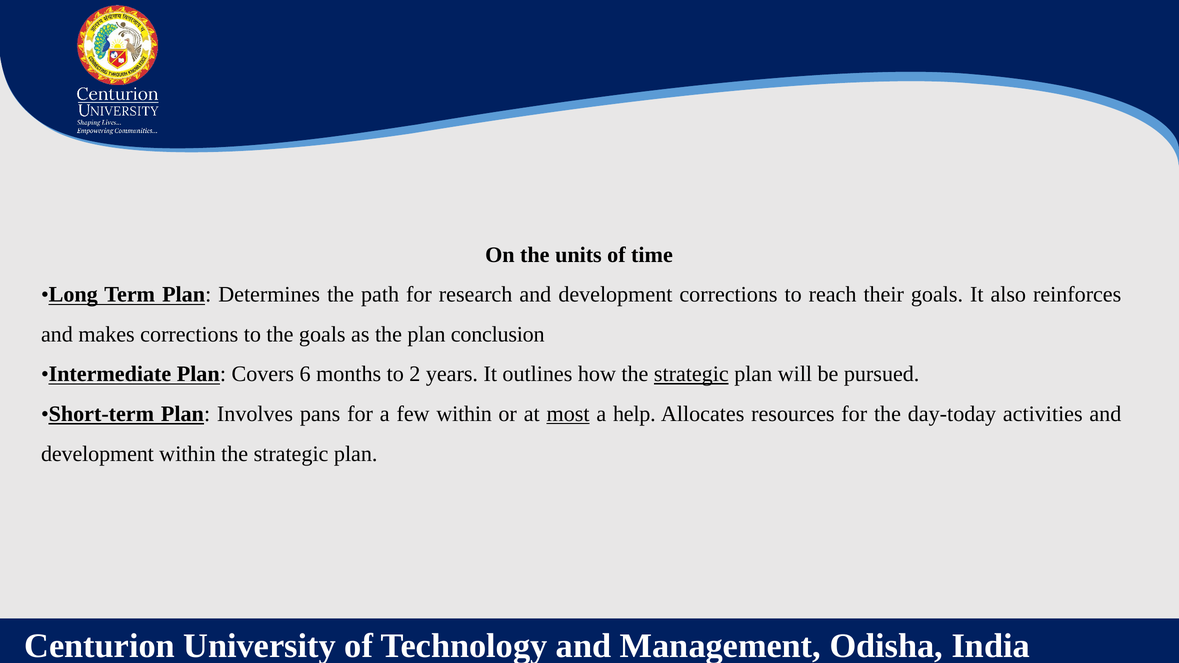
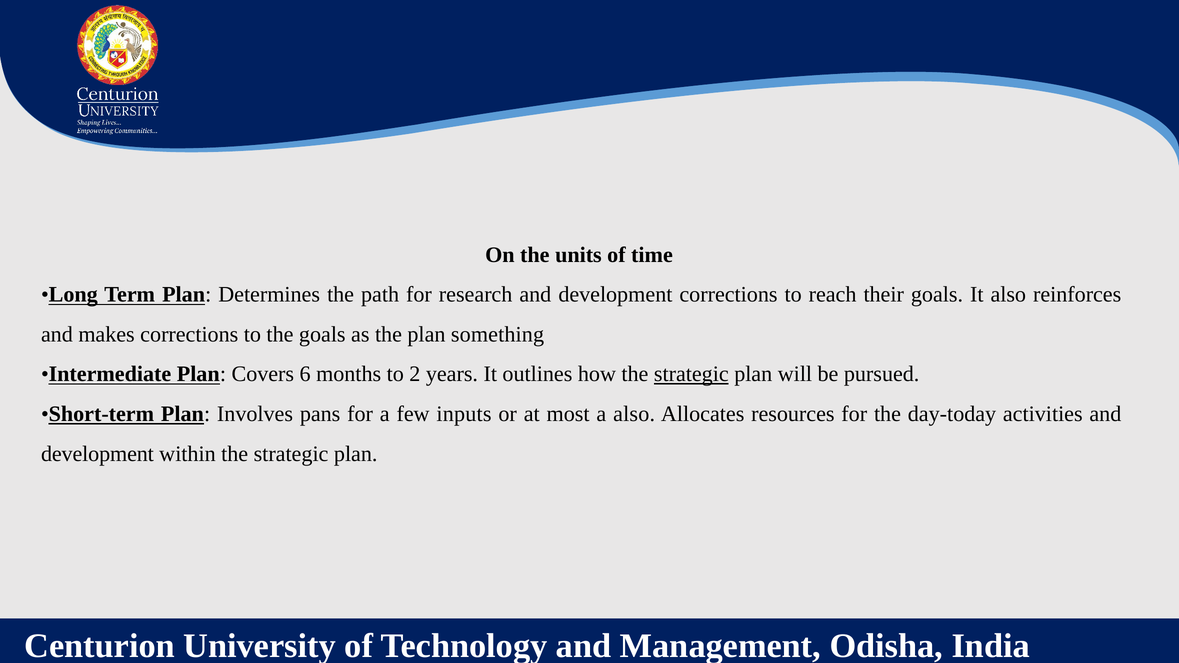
conclusion: conclusion -> something
few within: within -> inputs
most underline: present -> none
a help: help -> also
